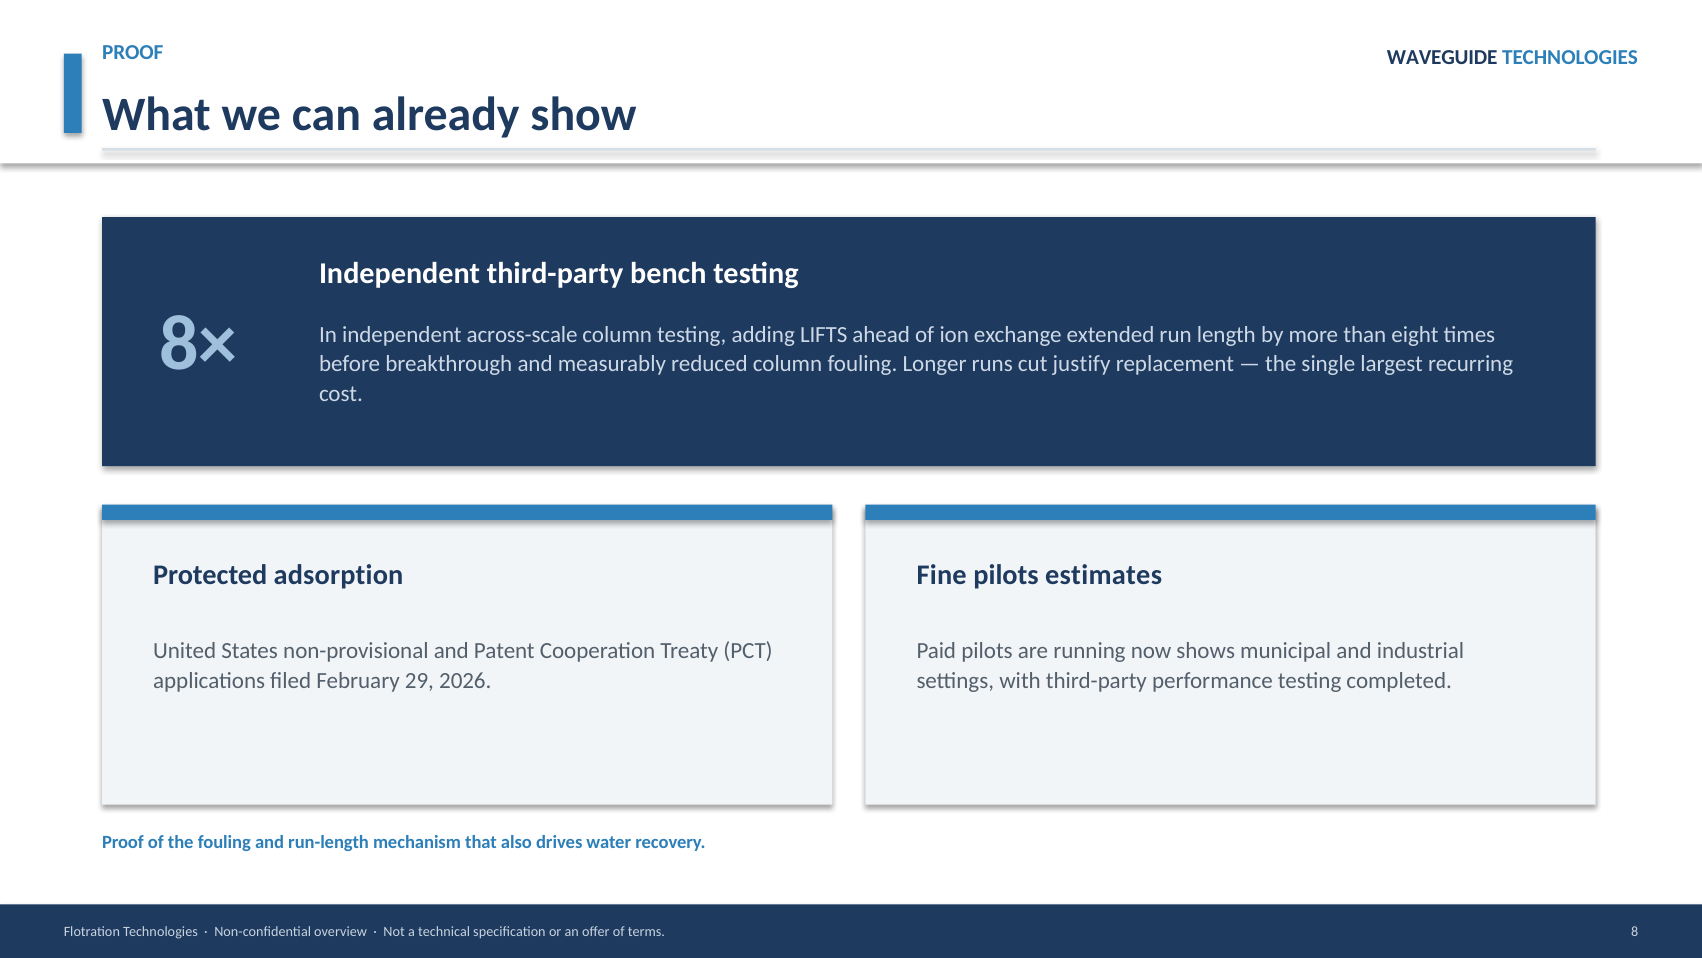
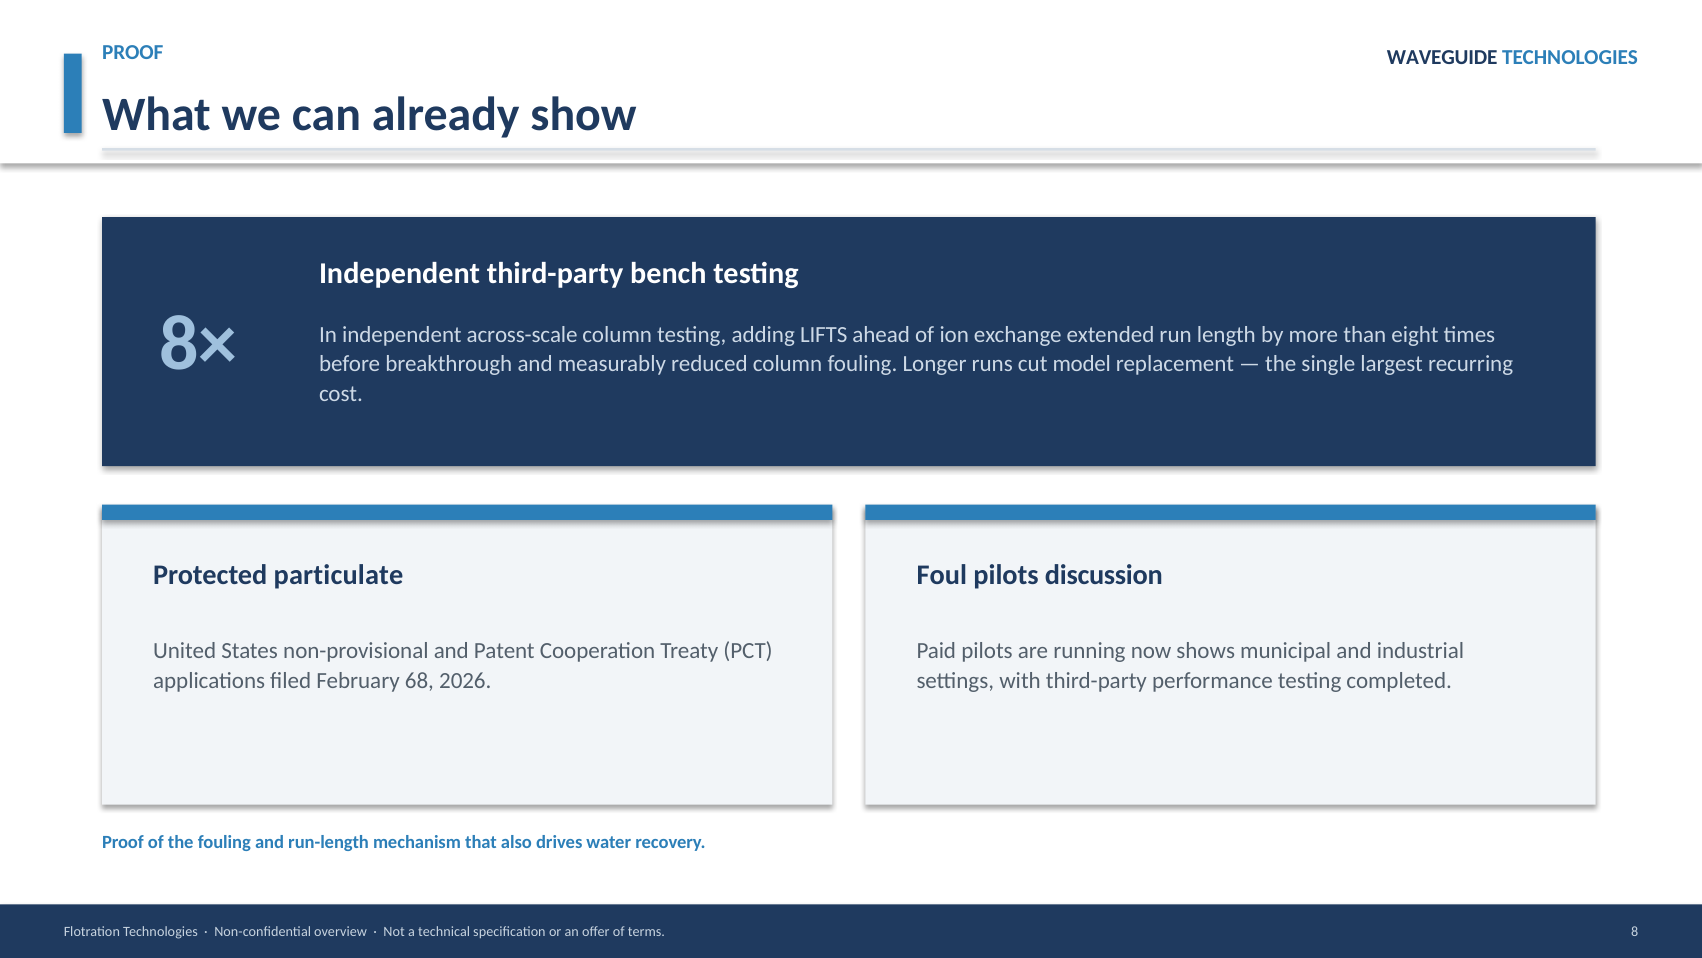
justify: justify -> model
adsorption: adsorption -> particulate
Fine: Fine -> Foul
estimates: estimates -> discussion
29: 29 -> 68
